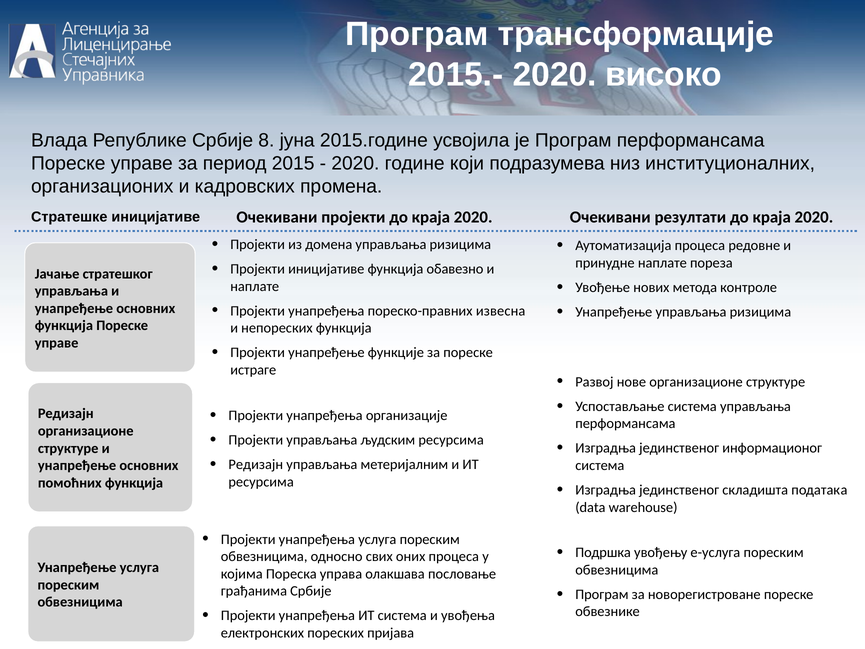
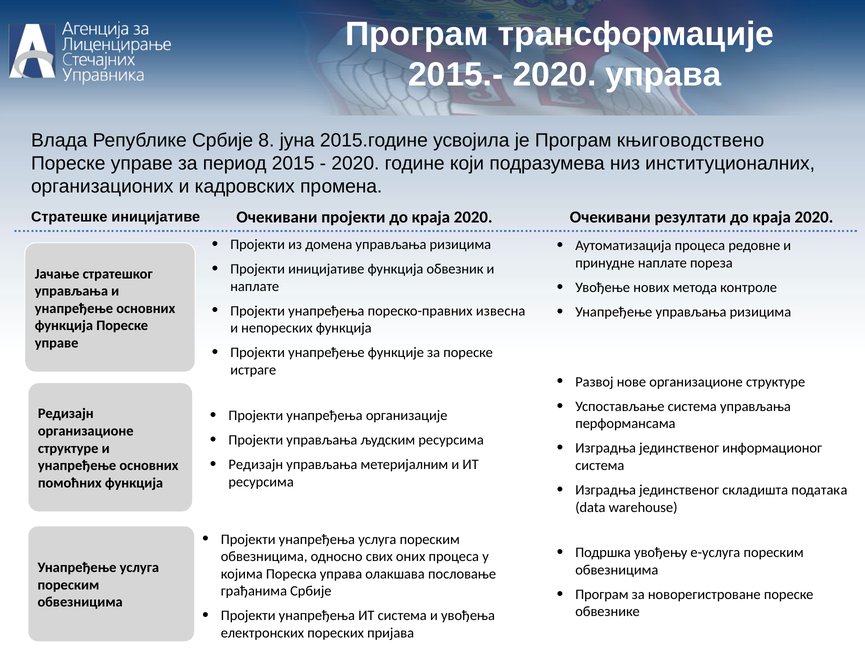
2020 високо: високо -> управа
Програм перформансама: перформансама -> књиговодствено
обавезно: обавезно -> обвезник
